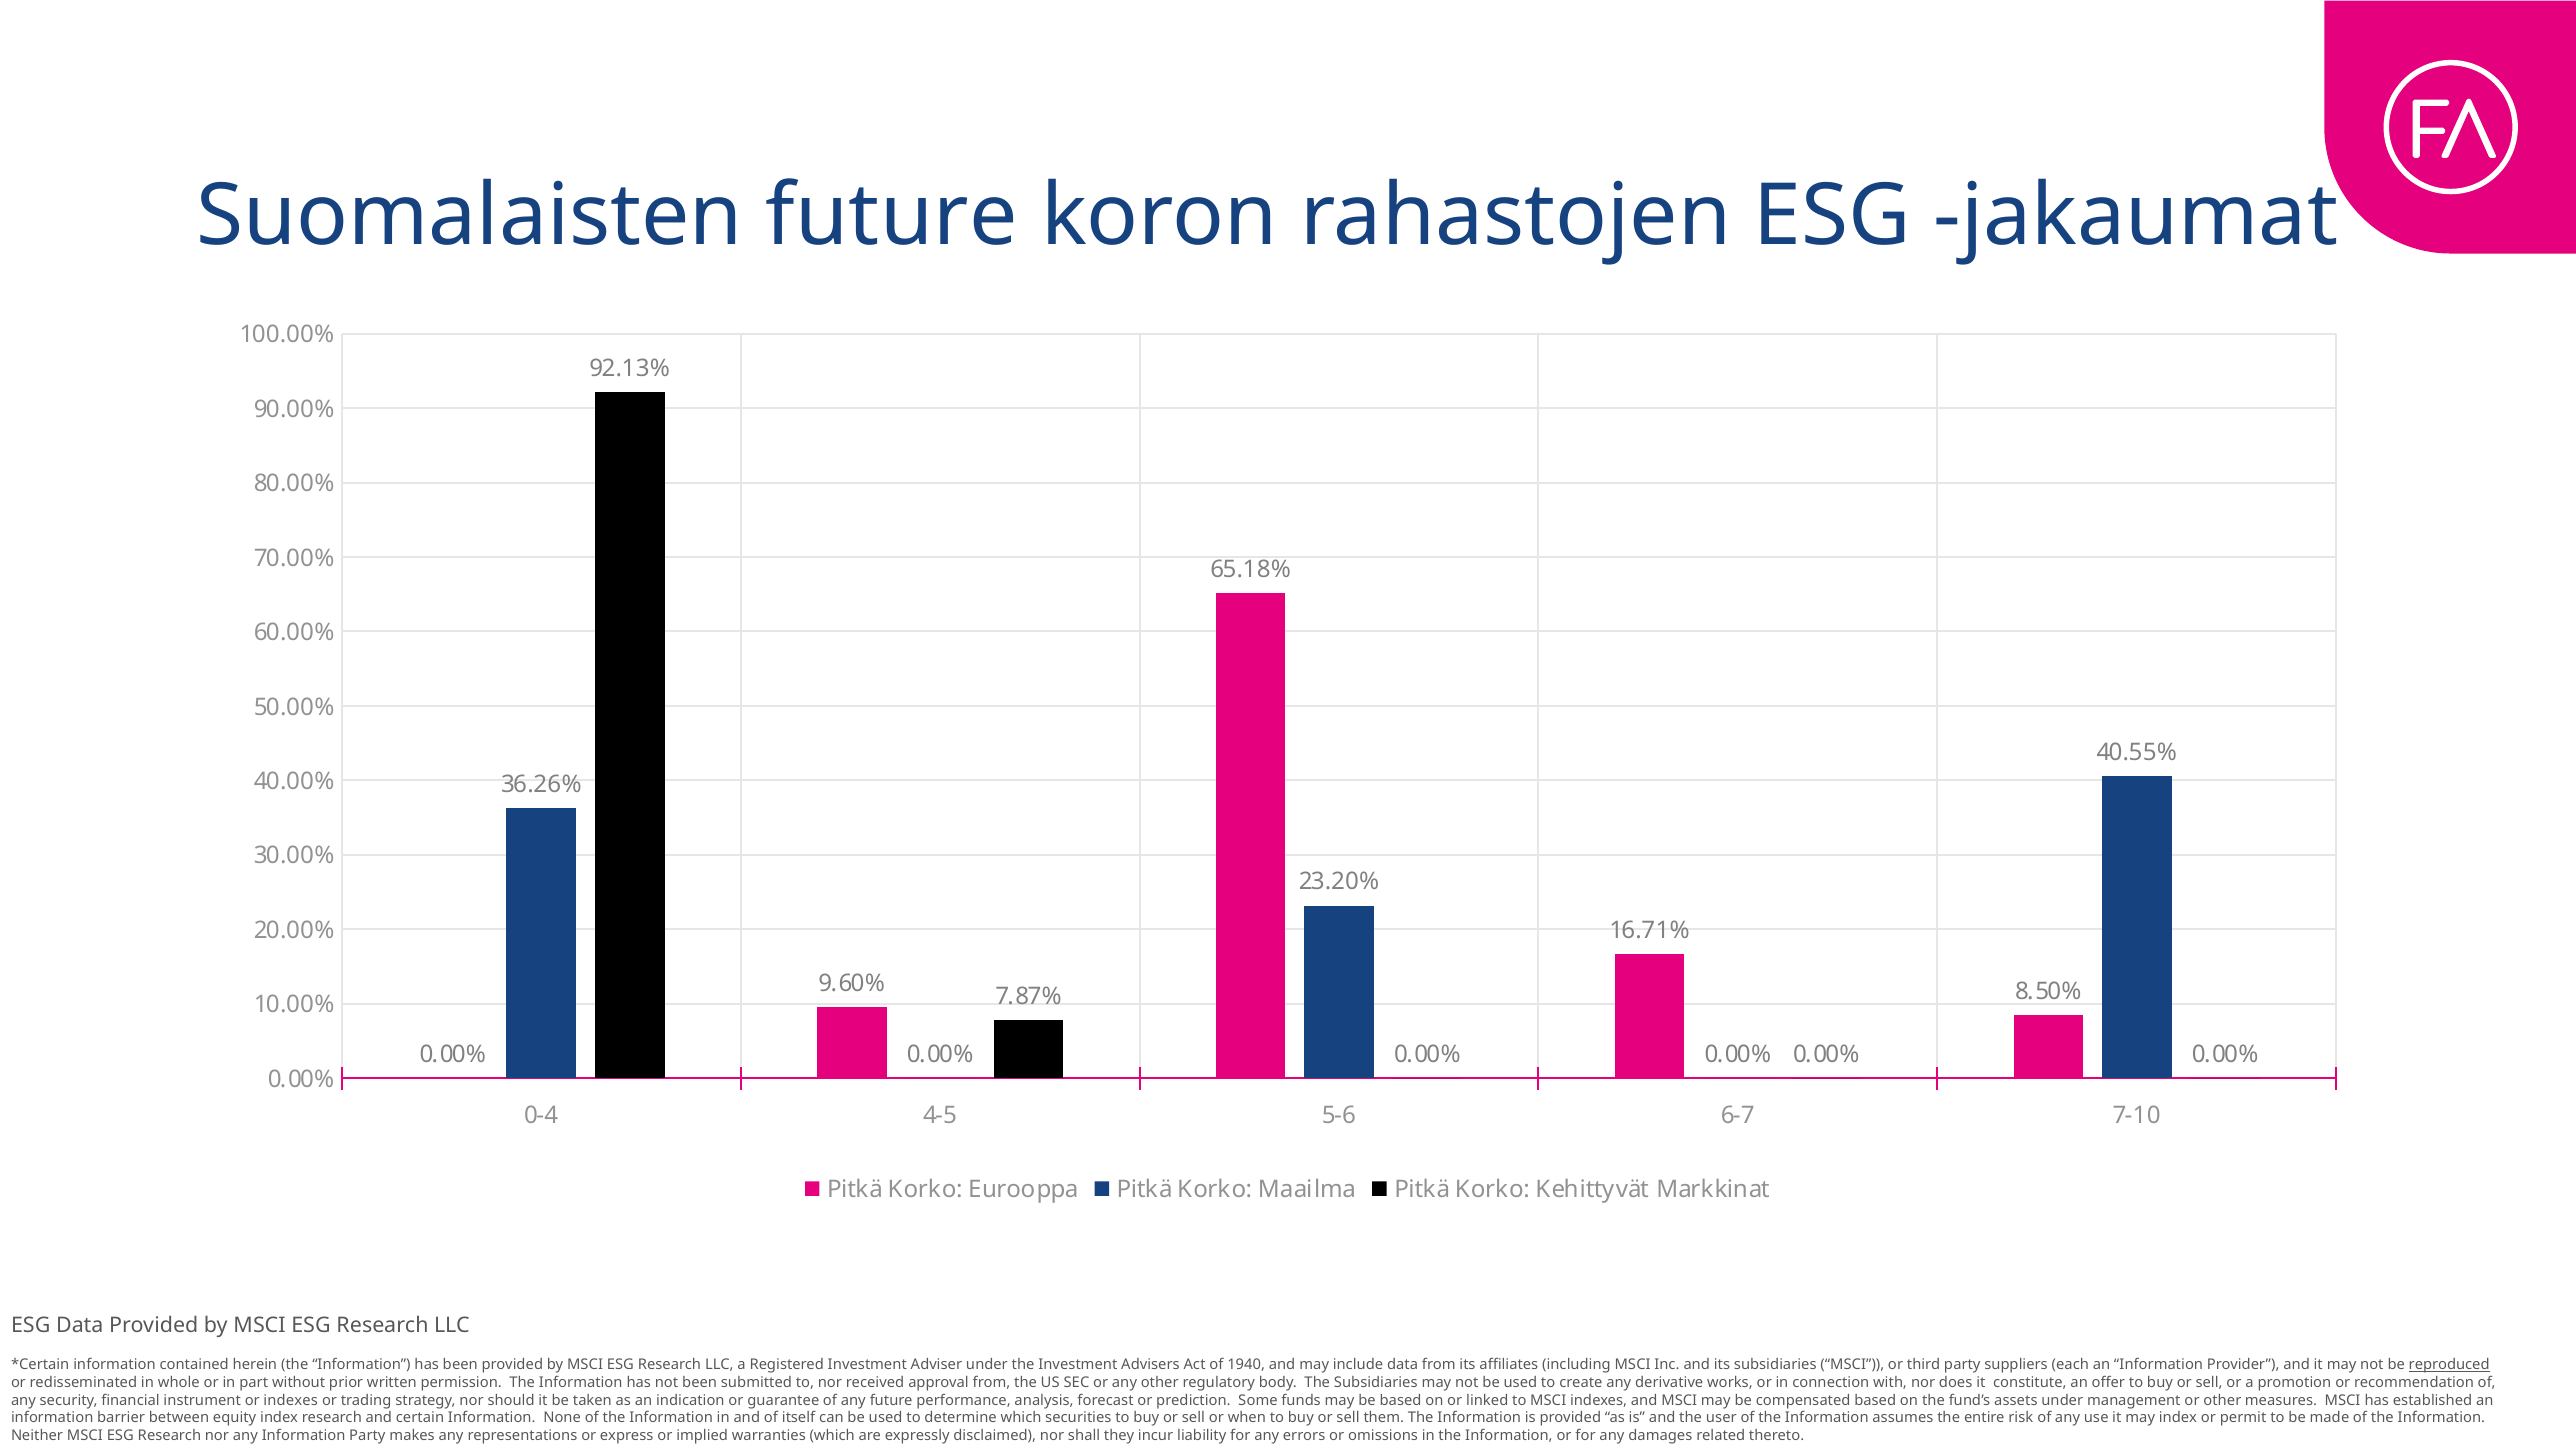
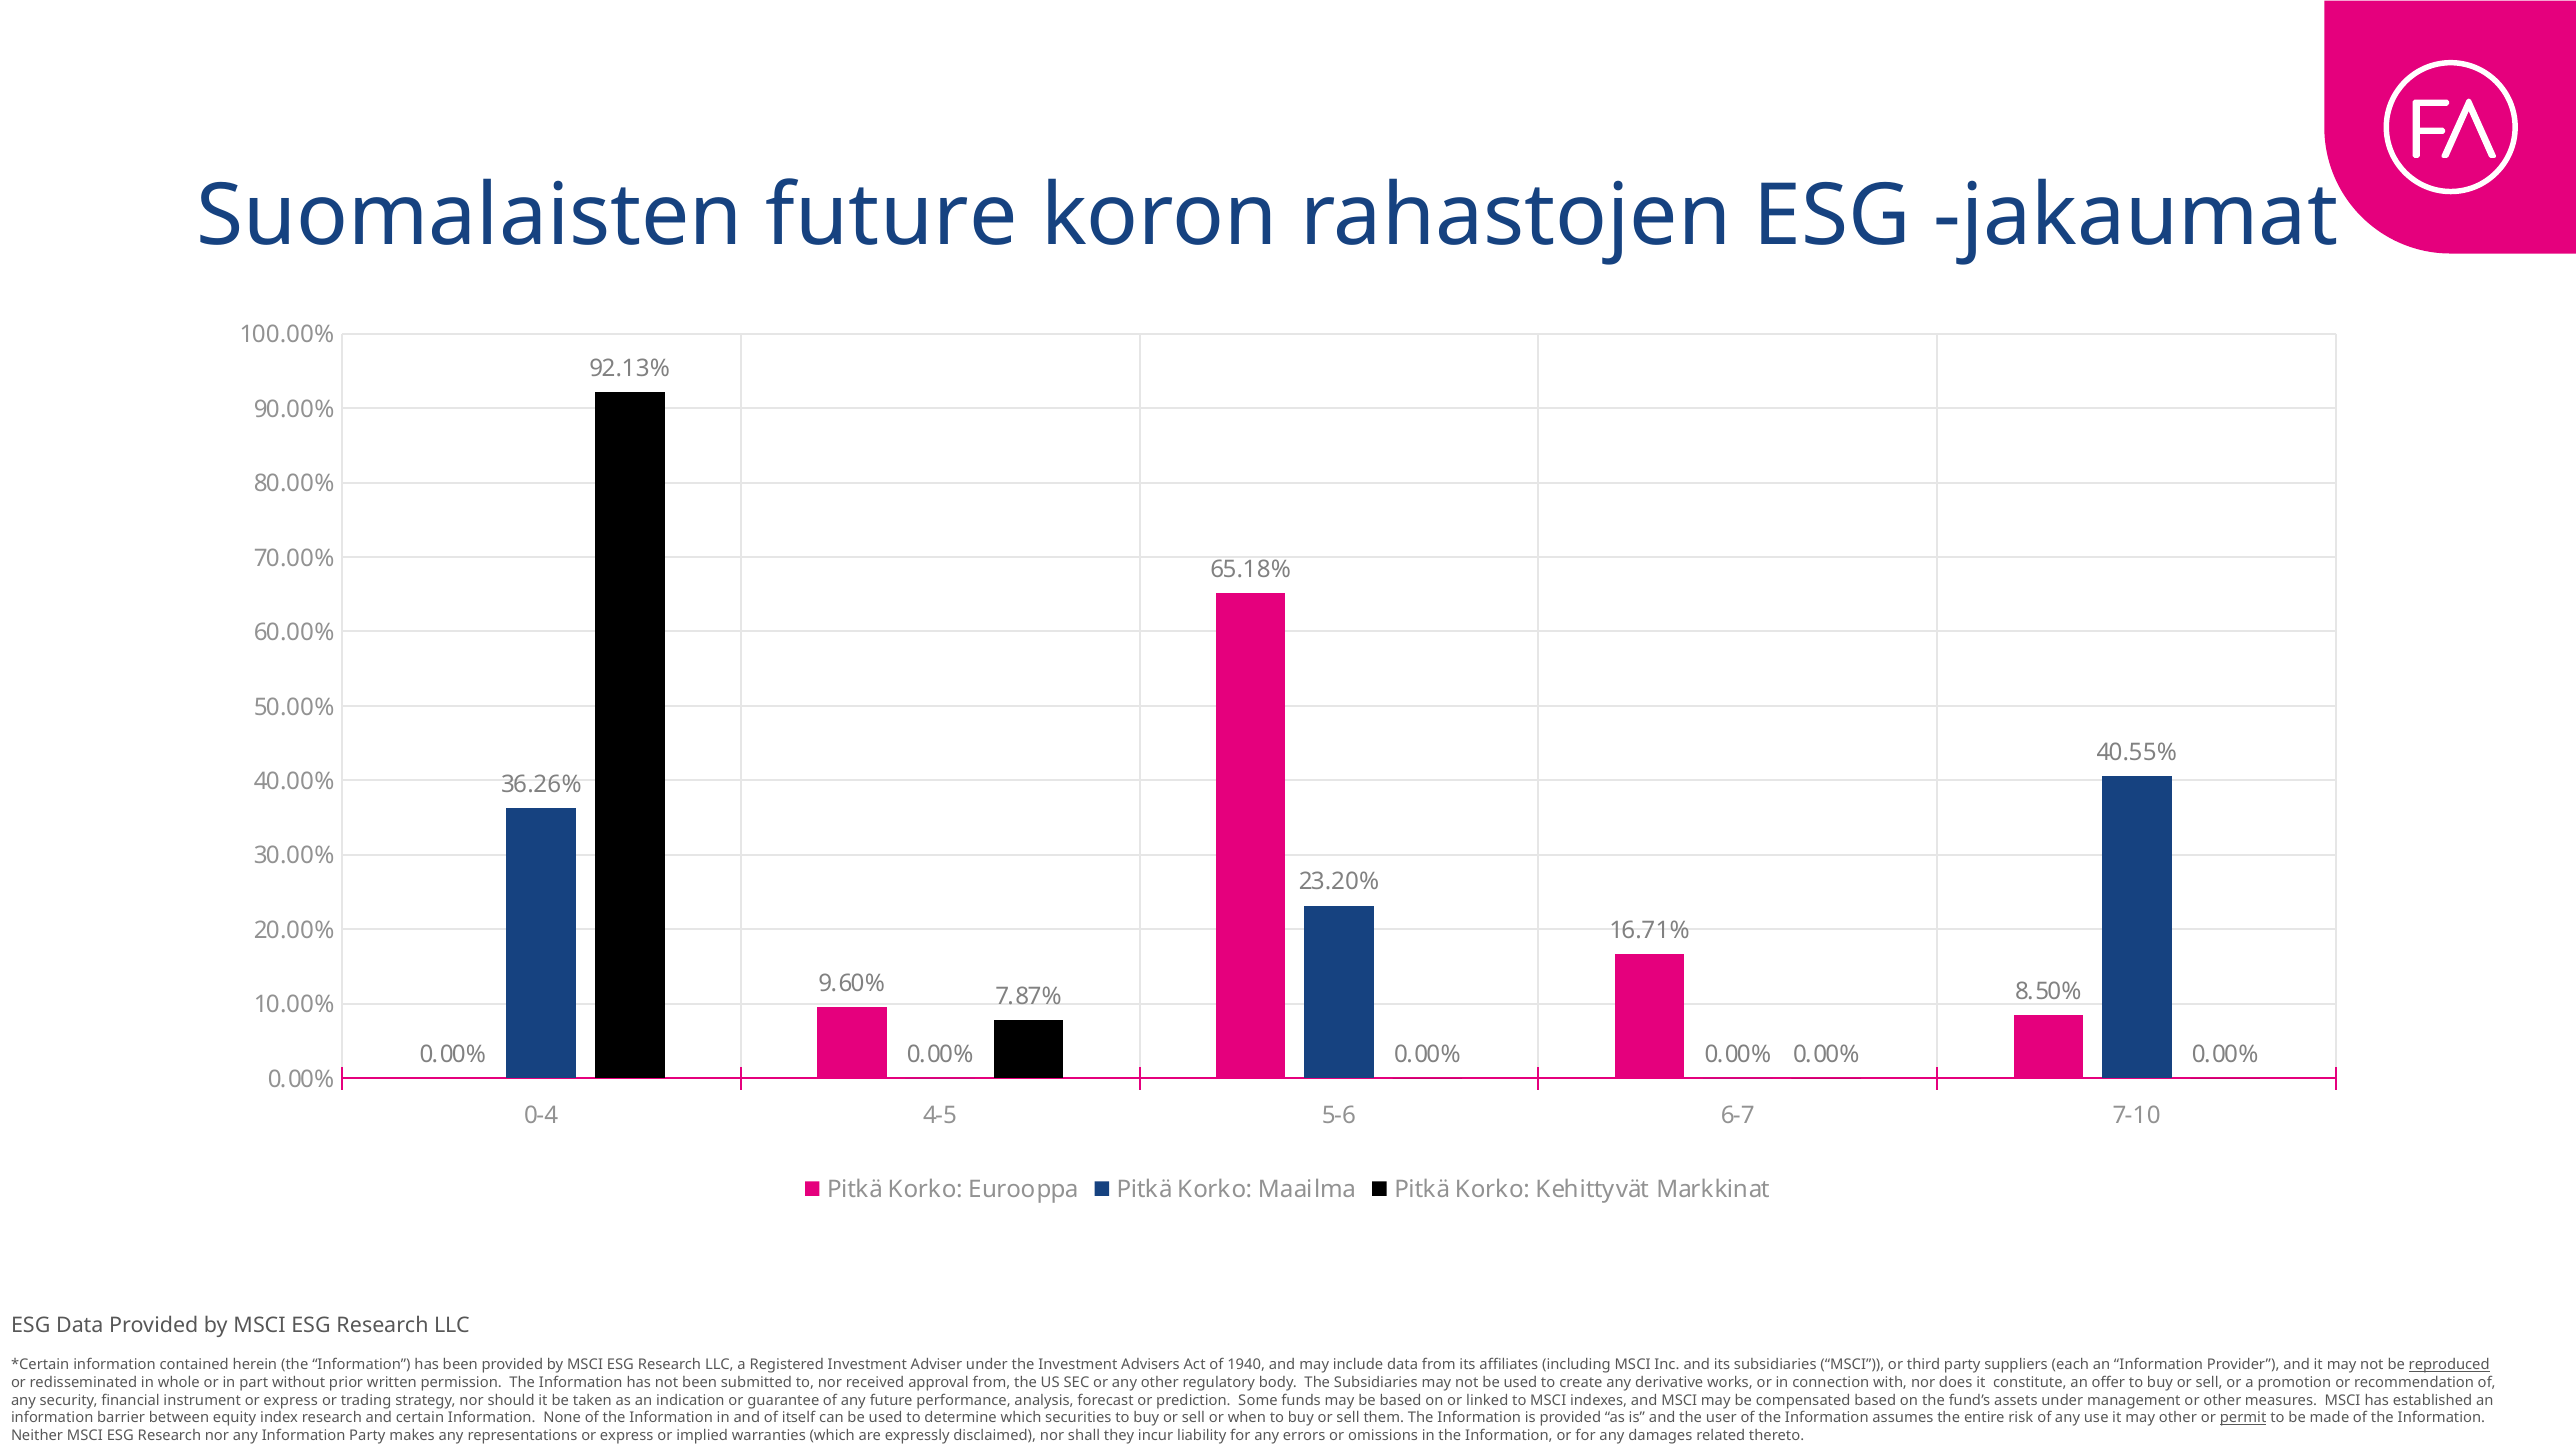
instrument or indexes: indexes -> express
may index: index -> other
permit underline: none -> present
